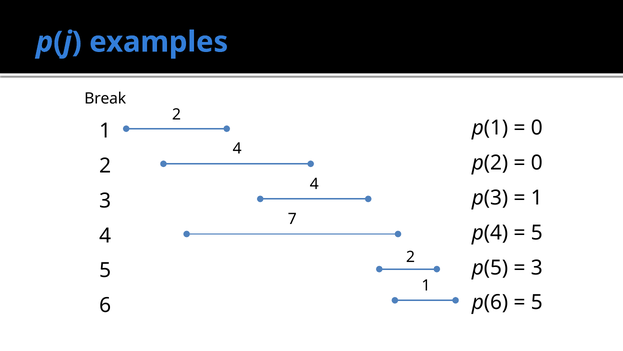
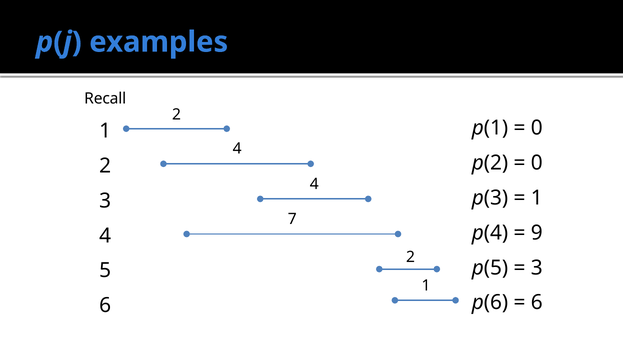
Break: Break -> Recall
5 at (537, 232): 5 -> 9
5 at (537, 302): 5 -> 6
